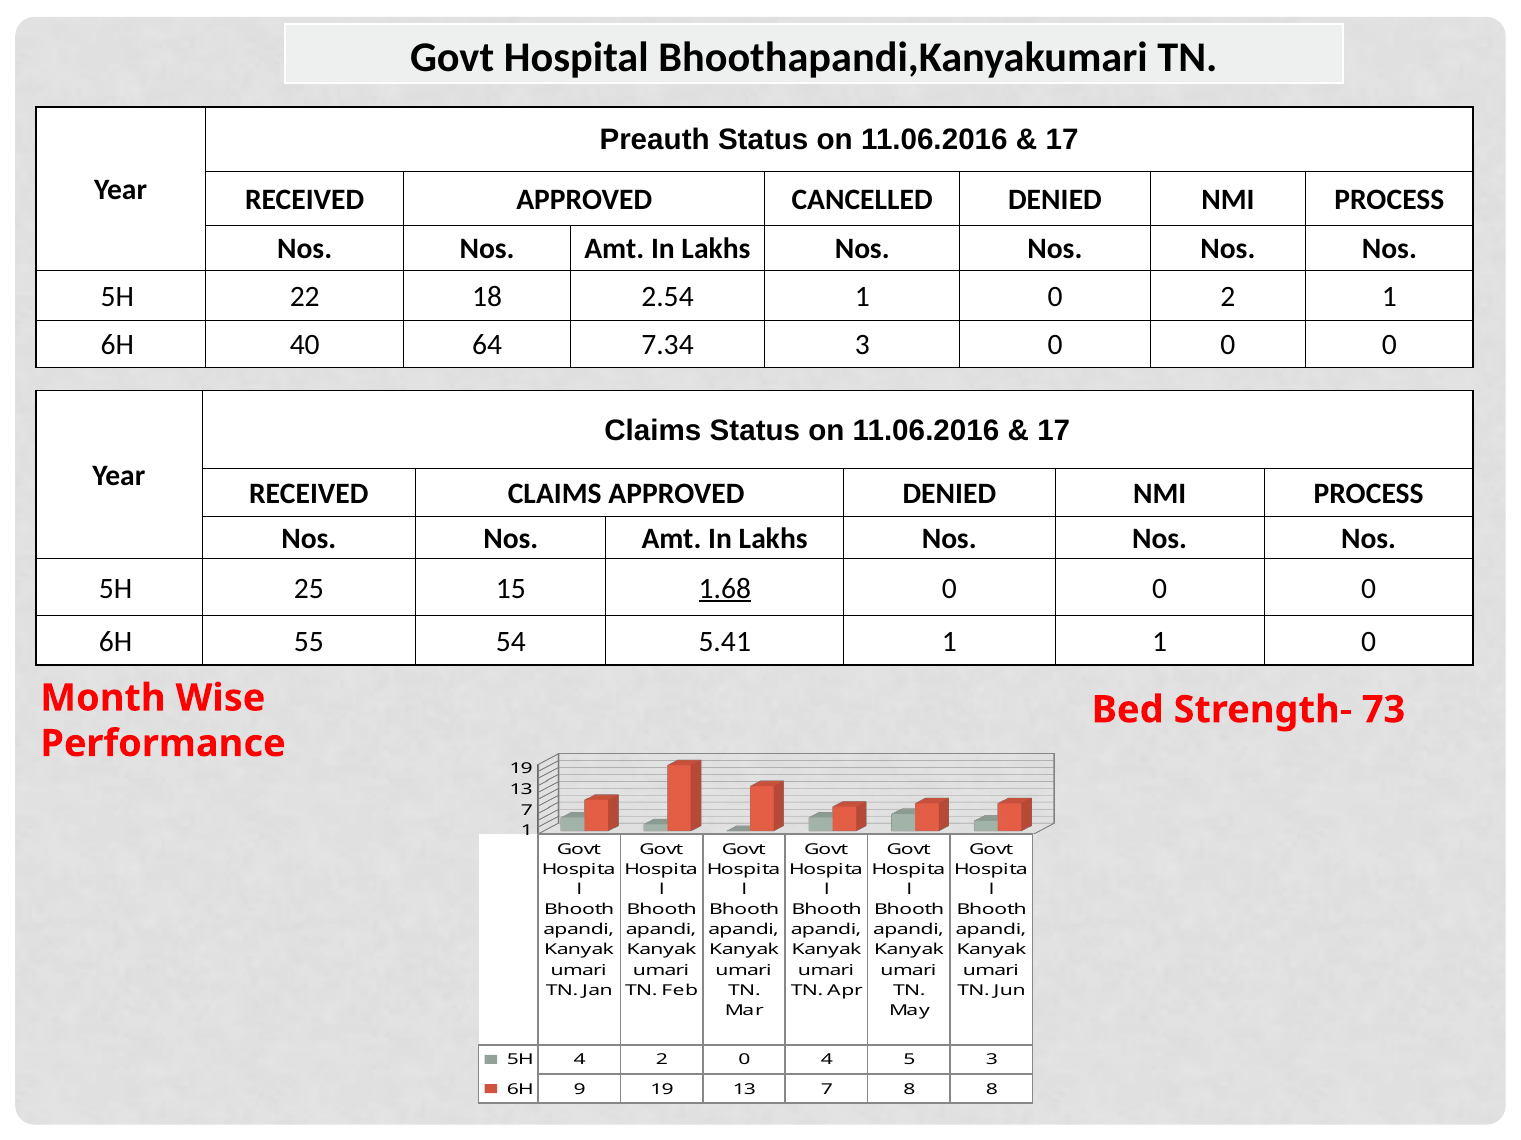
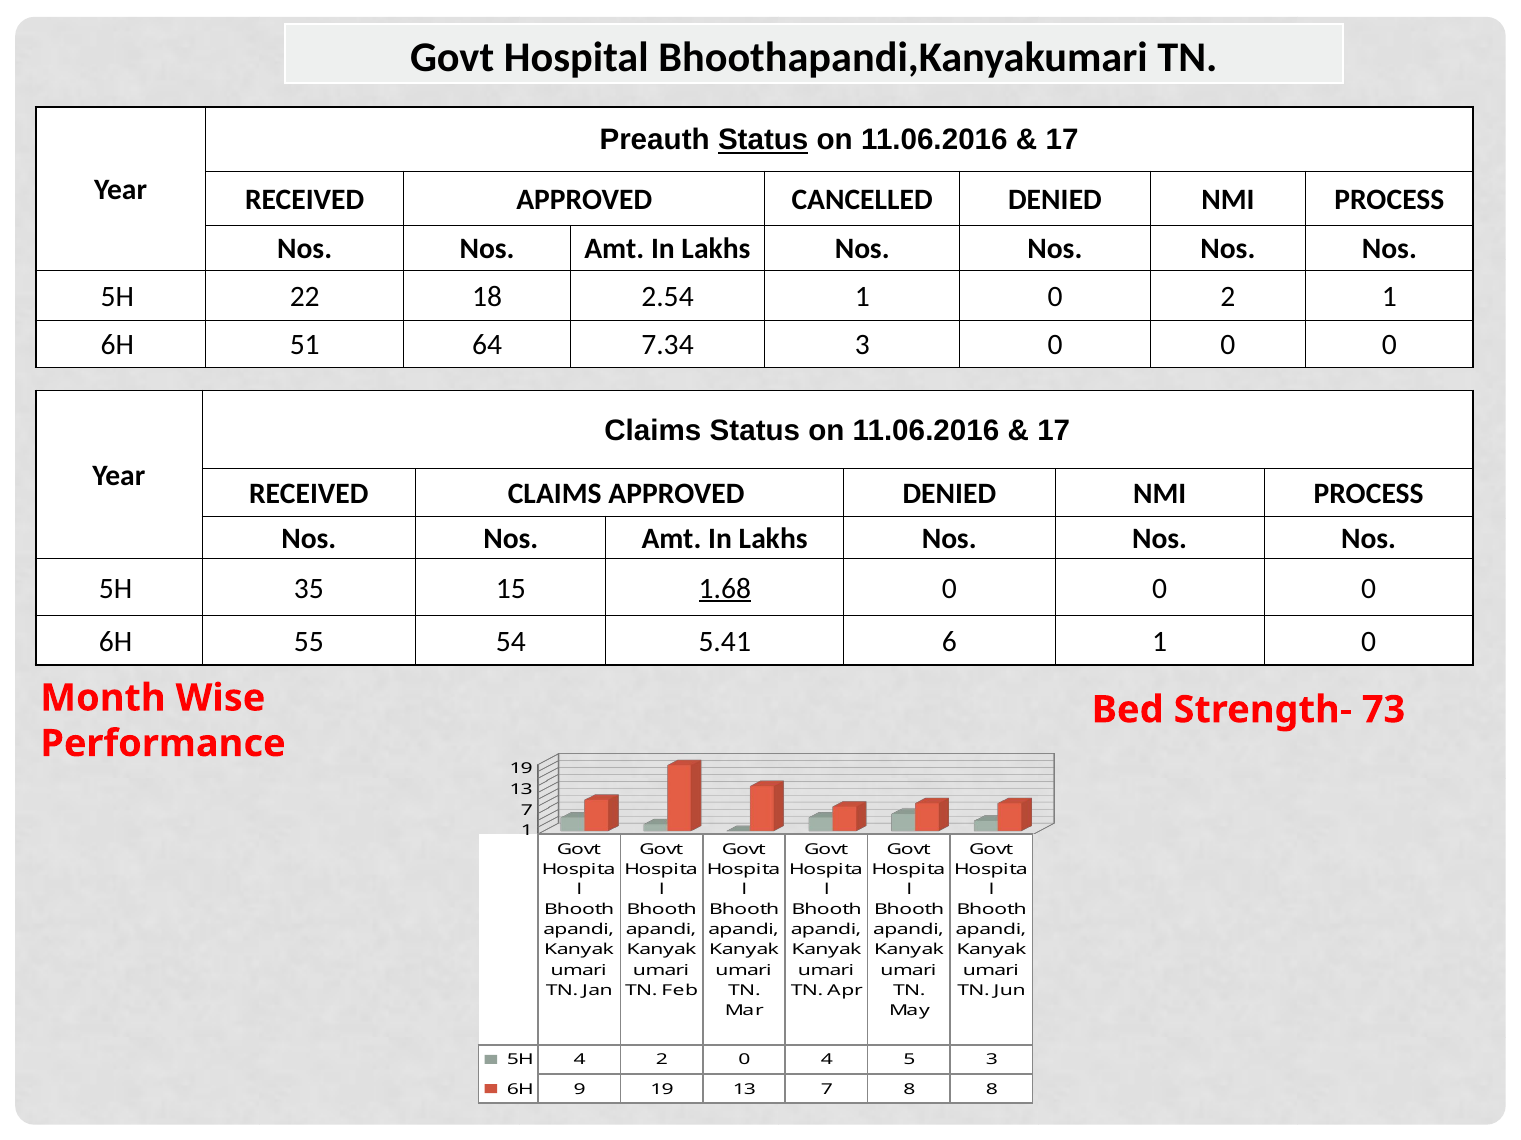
Status at (763, 140) underline: none -> present
40: 40 -> 51
25: 25 -> 35
5.41 1: 1 -> 6
